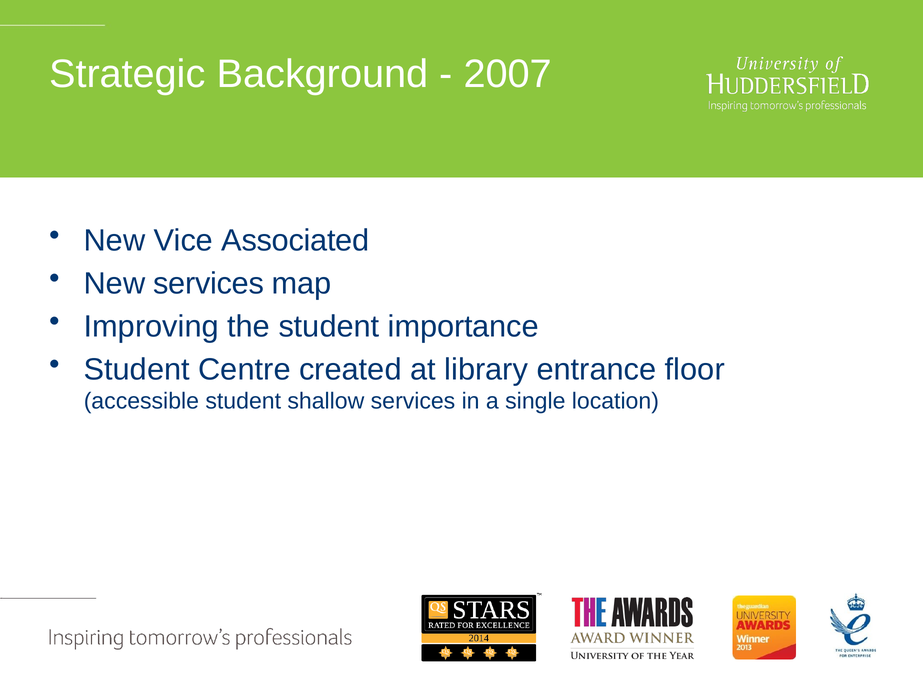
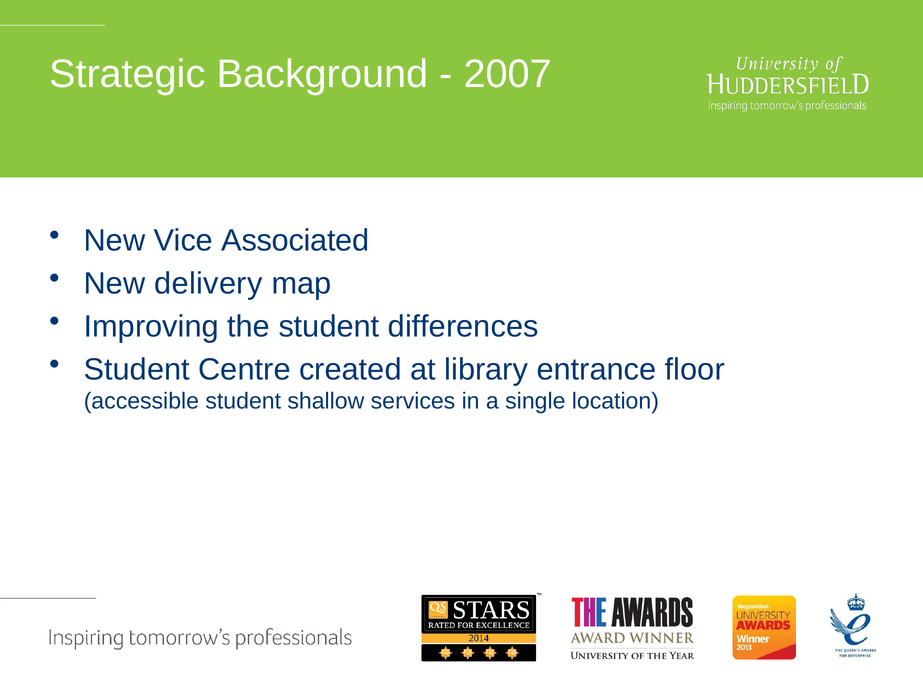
New services: services -> delivery
importance: importance -> differences
